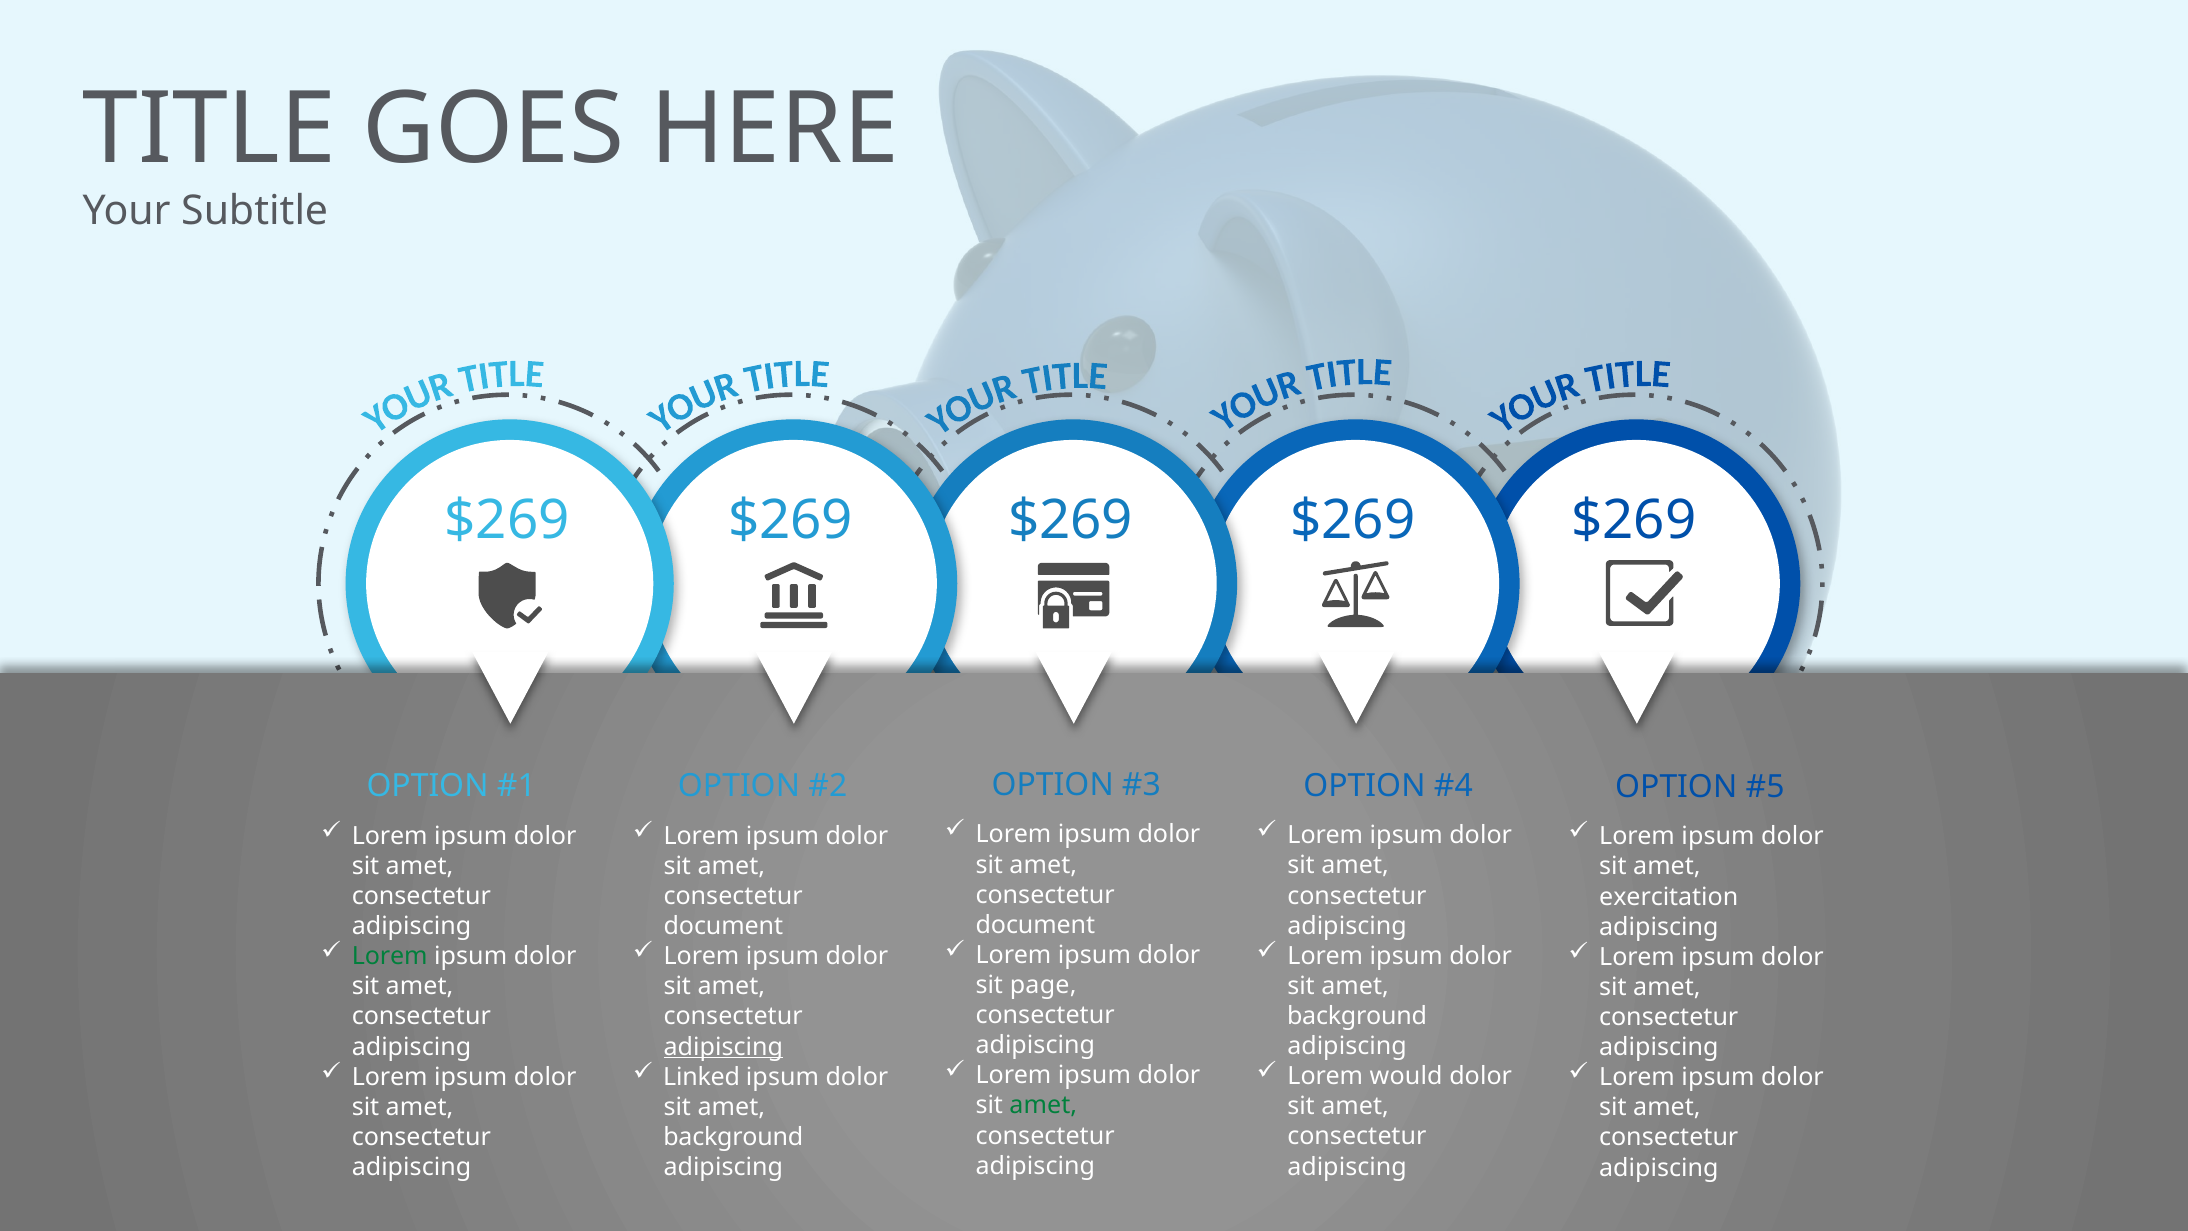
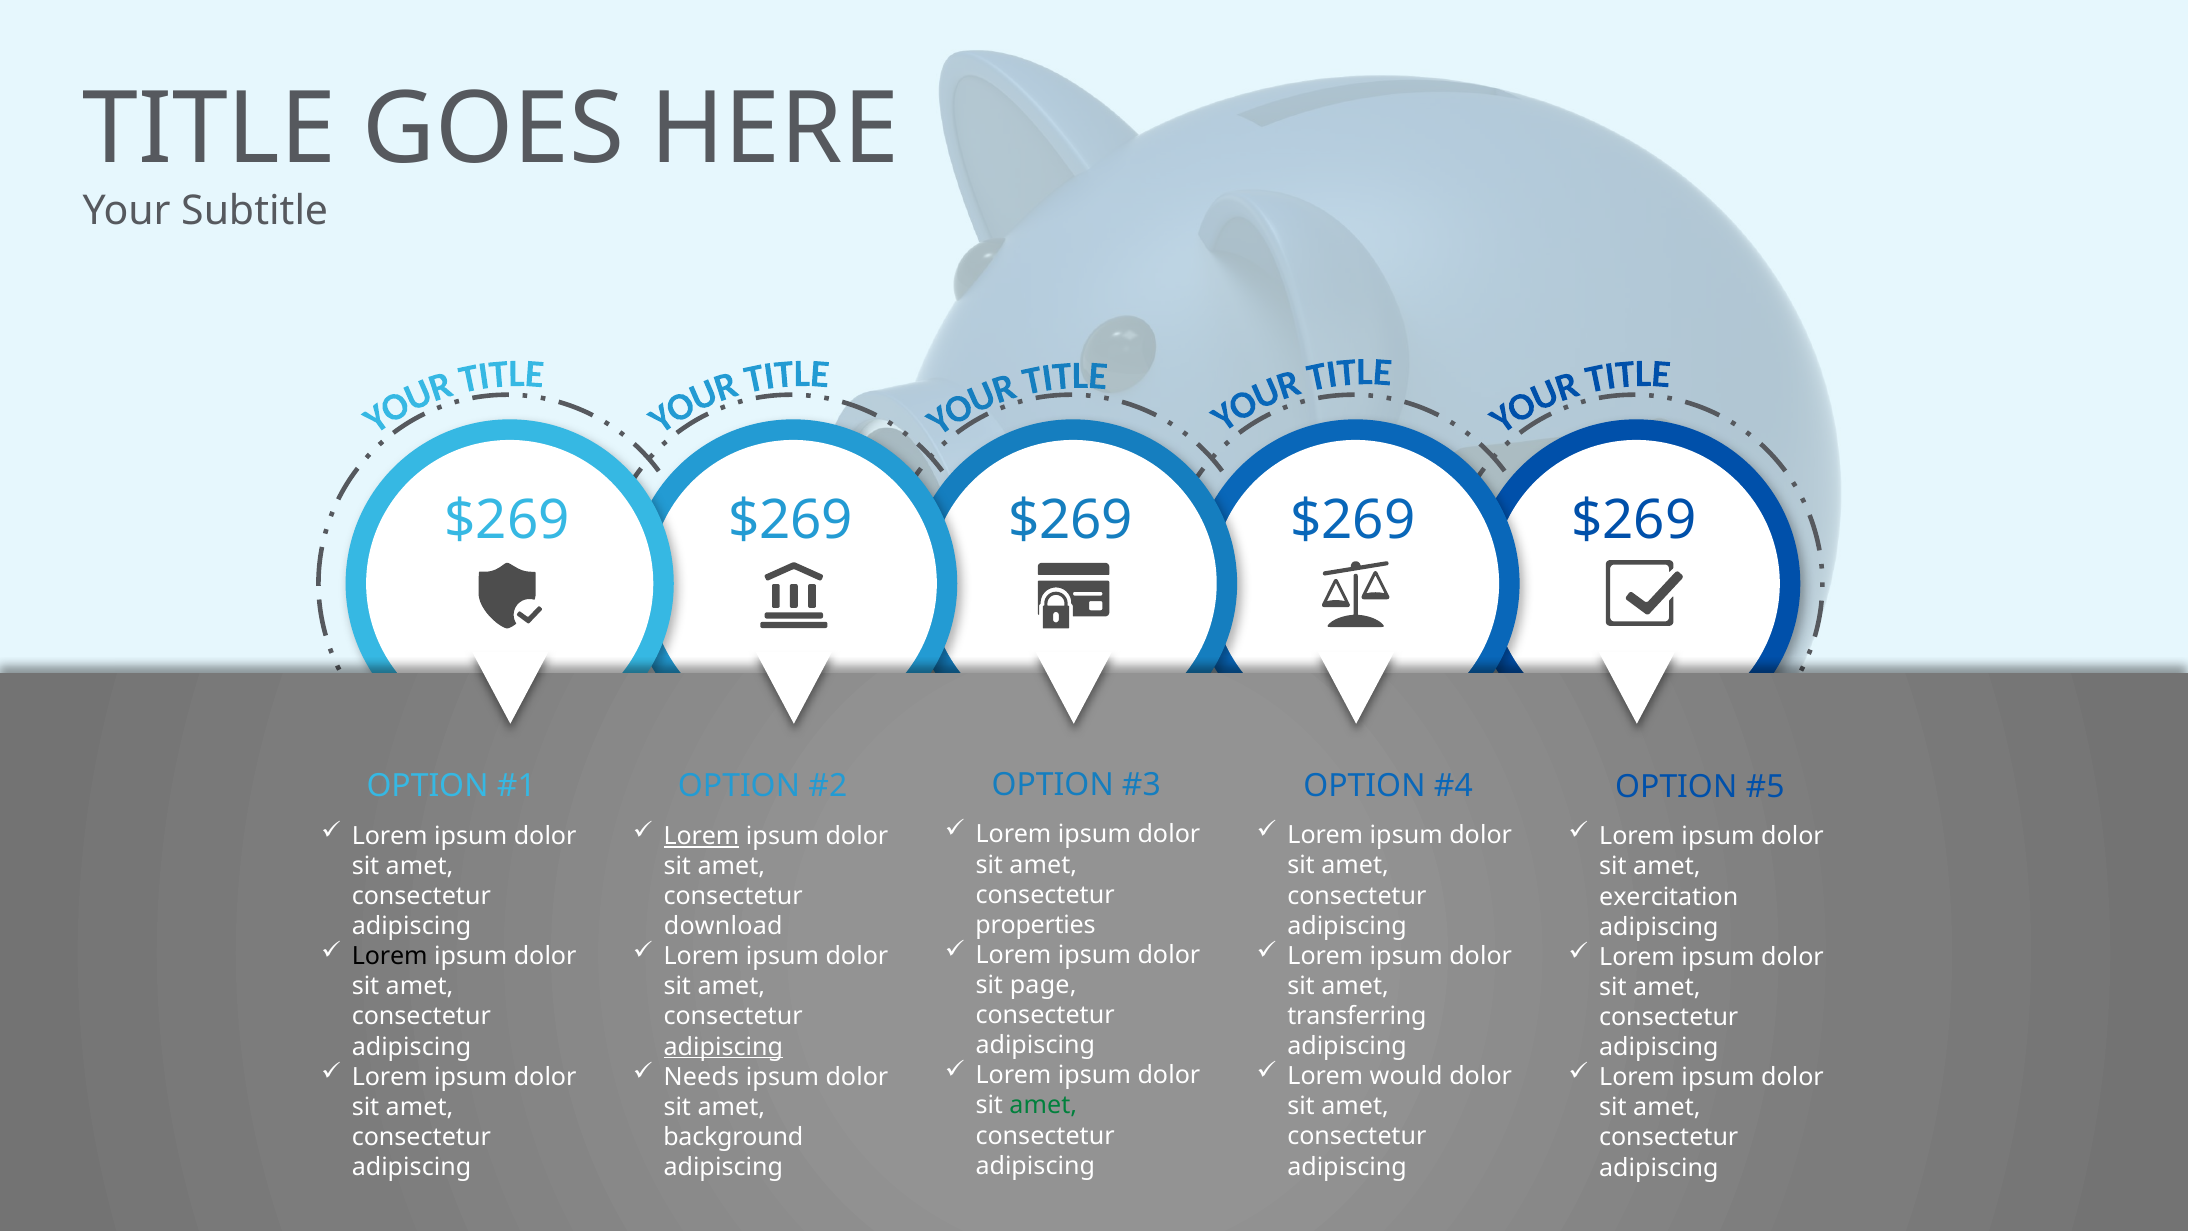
Lorem at (702, 836) underline: none -> present
document at (1035, 925): document -> properties
document at (723, 926): document -> download
Lorem at (390, 956) colour: green -> black
background at (1357, 1016): background -> transferring
Linked: Linked -> Needs
